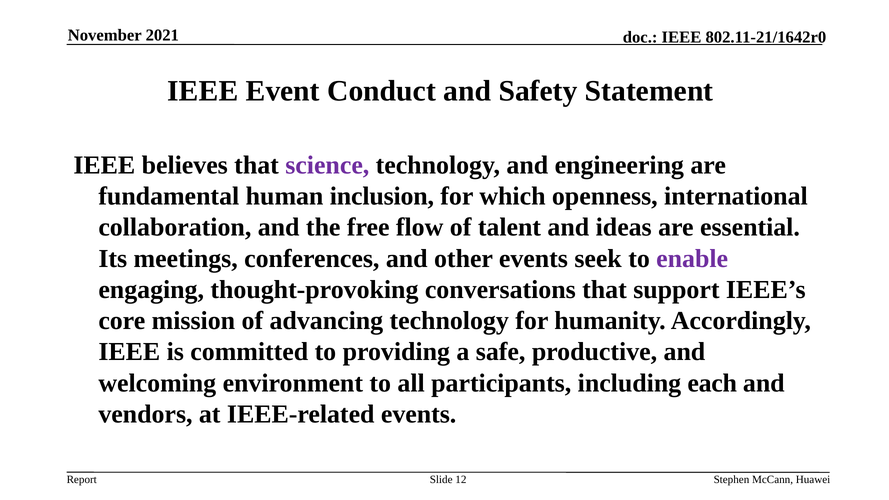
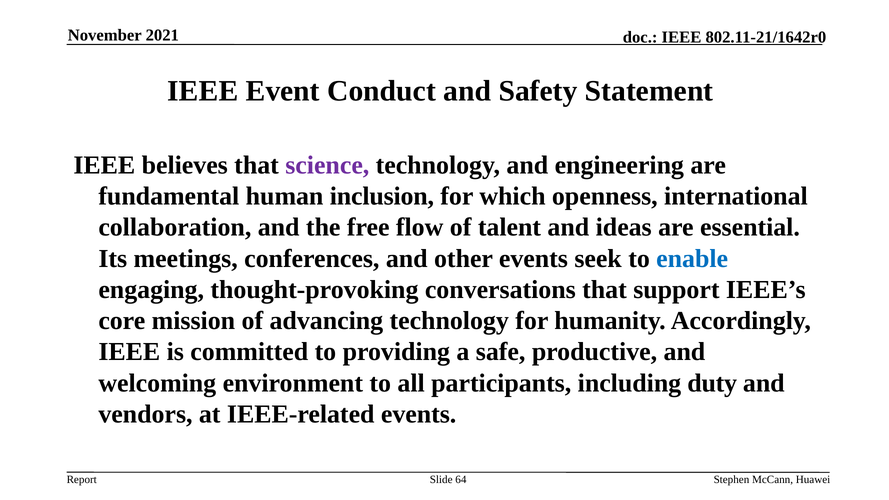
enable colour: purple -> blue
each: each -> duty
12: 12 -> 64
